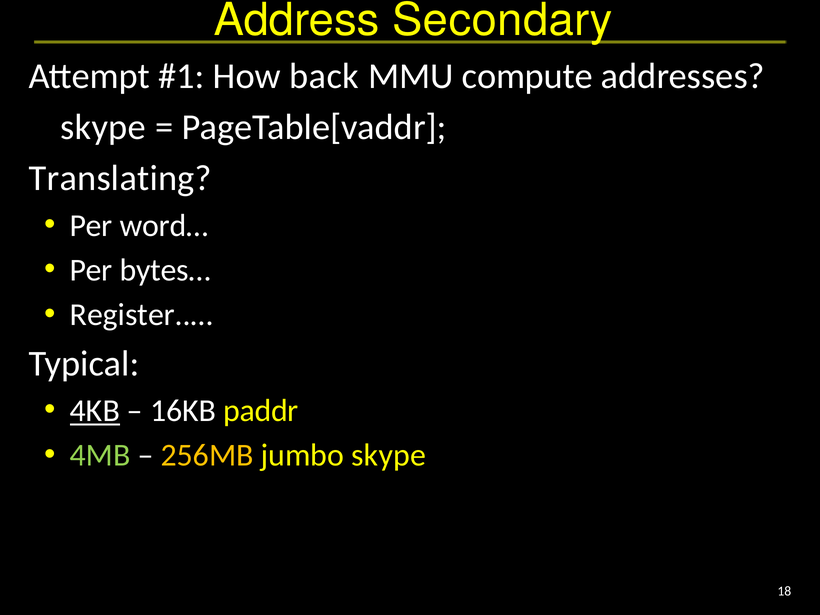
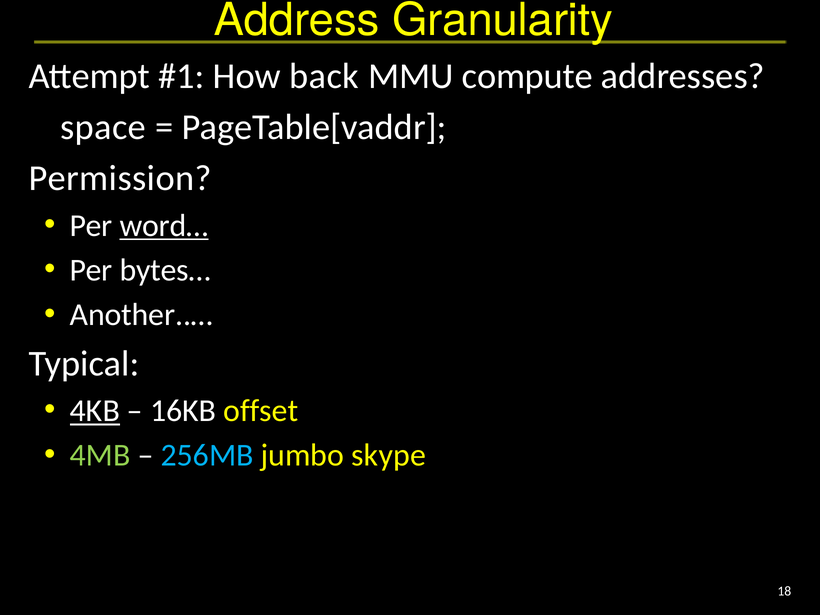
Secondary: Secondary -> Granularity
skype at (103, 127): skype -> space
Translating: Translating -> Permission
word… underline: none -> present
Register..…: Register..… -> Another..…
paddr: paddr -> offset
256MB colour: yellow -> light blue
